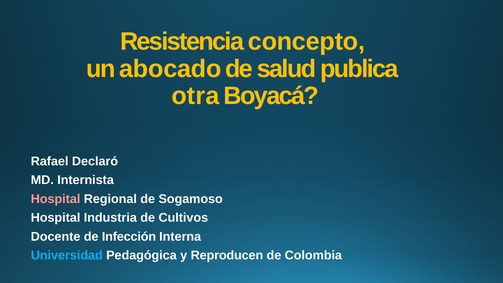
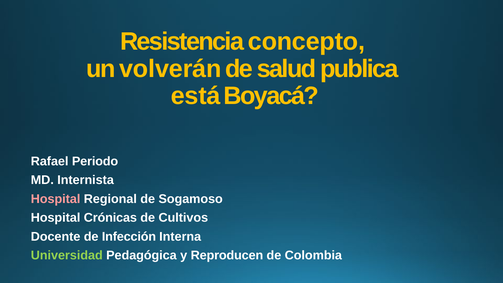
abocado: abocado -> volverán
otra: otra -> está
Declaró: Declaró -> Periodo
Industria: Industria -> Crónicas
Universidad colour: light blue -> light green
